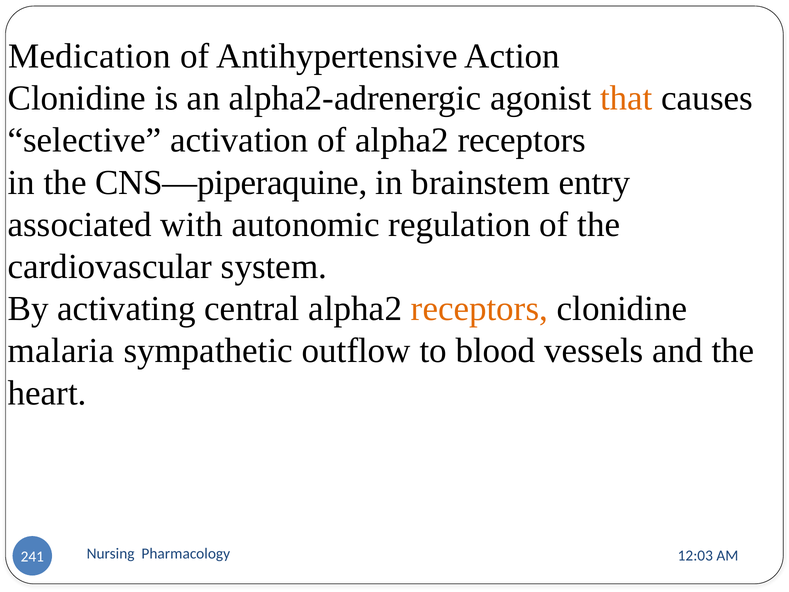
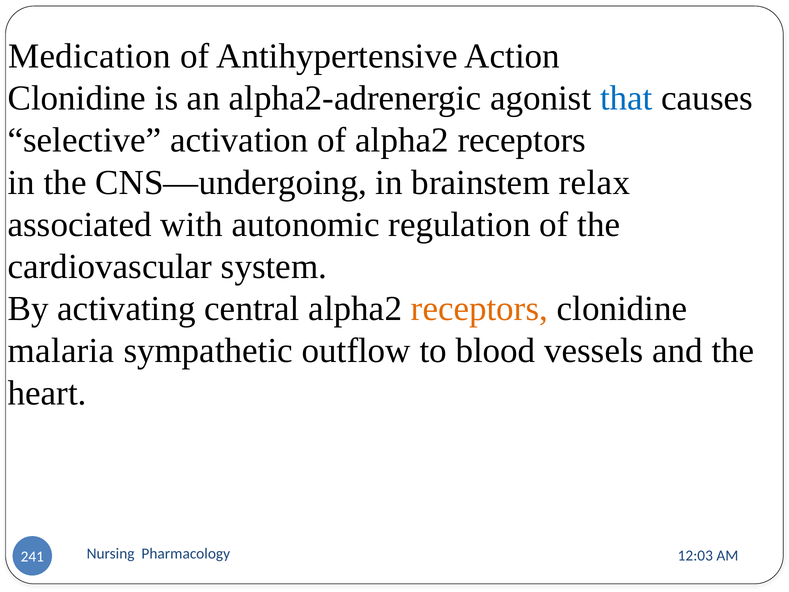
that colour: orange -> blue
CNS—piperaquine: CNS—piperaquine -> CNS—undergoing
entry: entry -> relax
